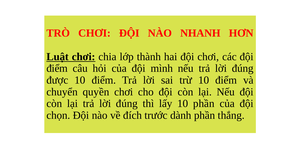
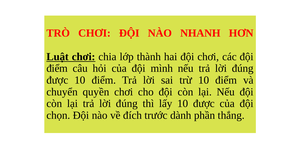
10 phần: phần -> được
